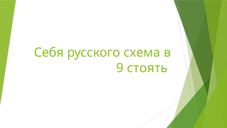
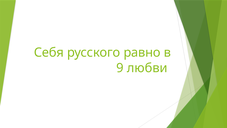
схема: схема -> равно
стоять: стоять -> любви
